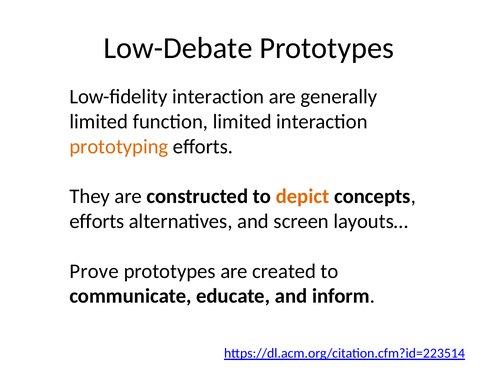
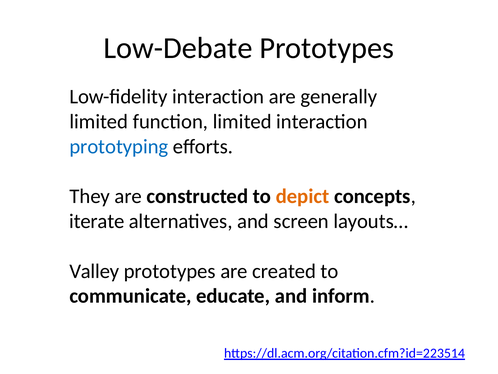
prototyping colour: orange -> blue
efforts at (97, 221): efforts -> iterate
Prove: Prove -> Valley
